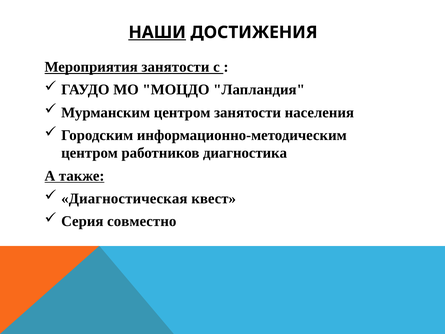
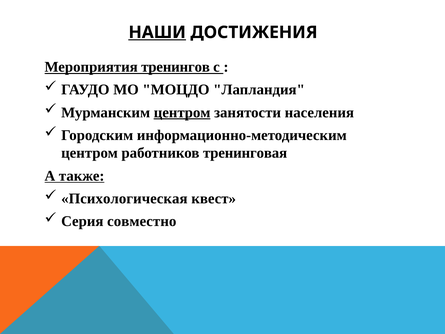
Мероприятия занятости: занятости -> тренингов
центром at (182, 112) underline: none -> present
диагностика: диагностика -> тренинговая
Диагностическая: Диагностическая -> Психологическая
